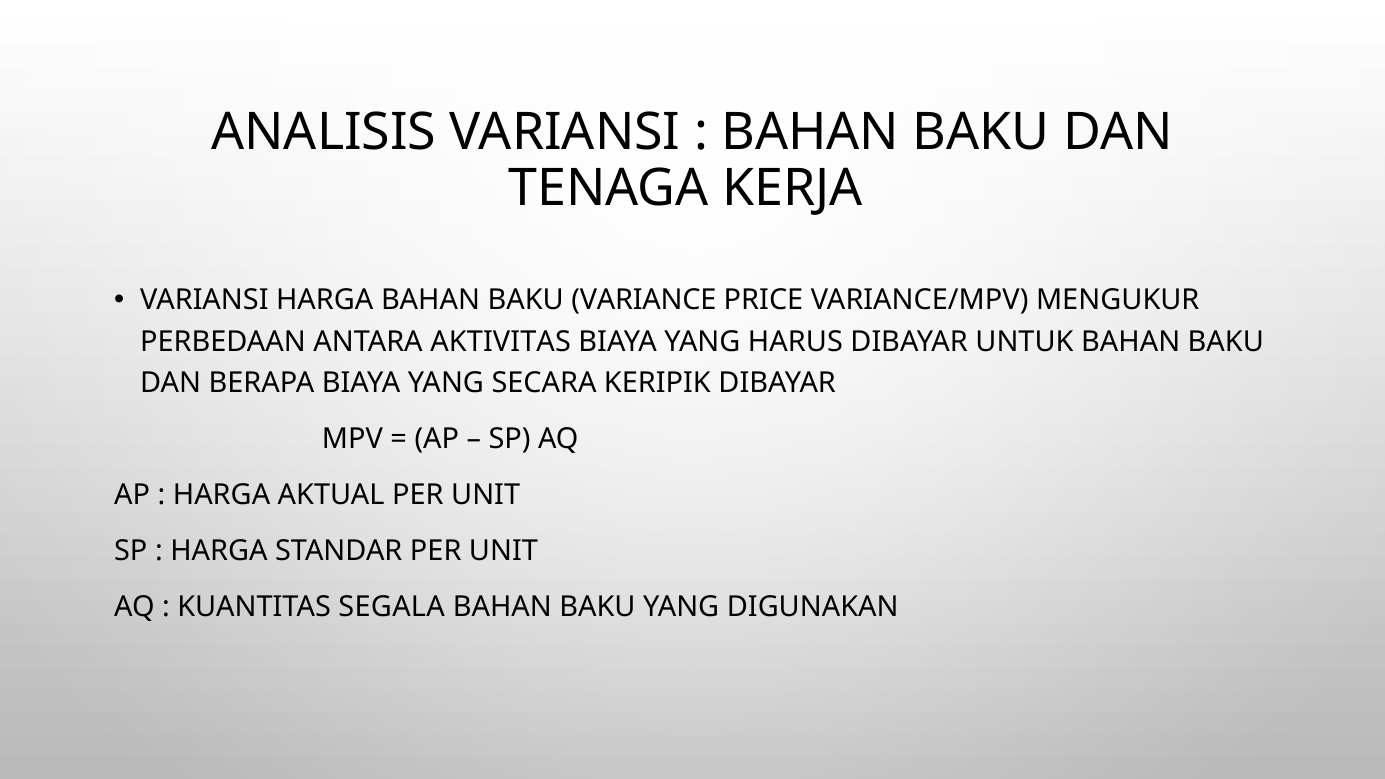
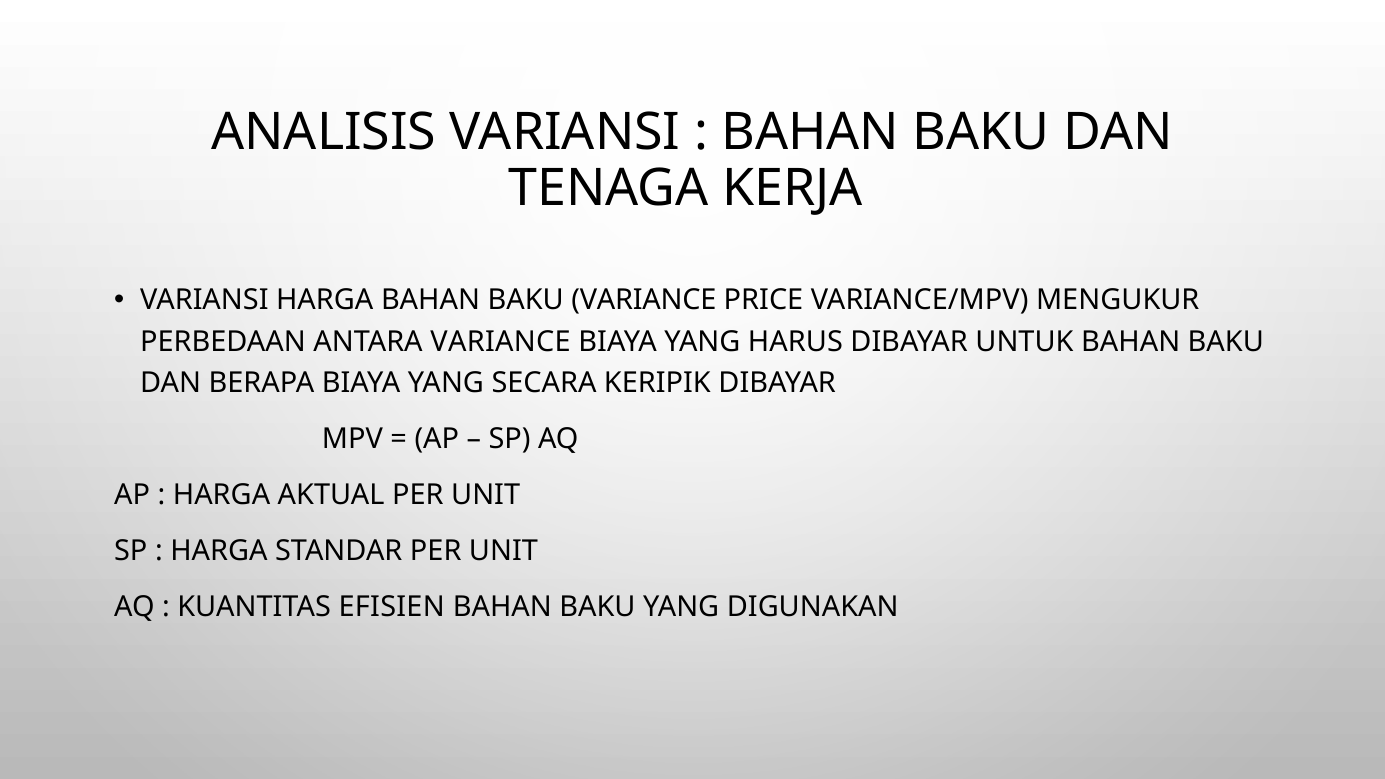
ANTARA AKTIVITAS: AKTIVITAS -> VARIANCE
SEGALA: SEGALA -> EFISIEN
